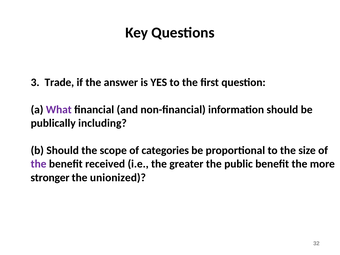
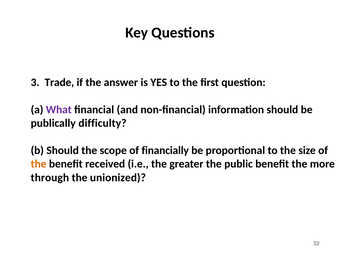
including: including -> difficulty
categories: categories -> financially
the at (39, 164) colour: purple -> orange
stronger: stronger -> through
